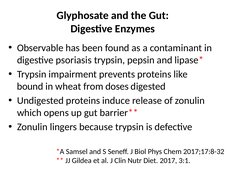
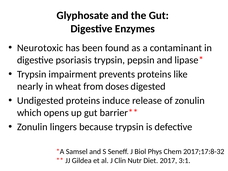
Observable: Observable -> Neurotoxic
bound: bound -> nearly
